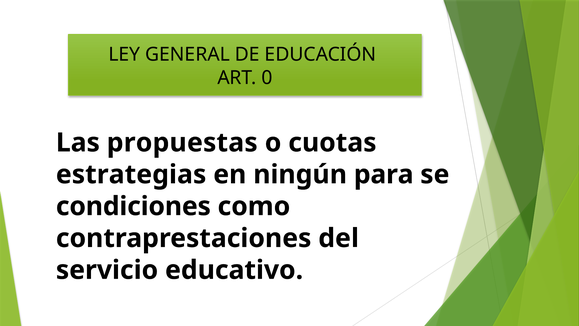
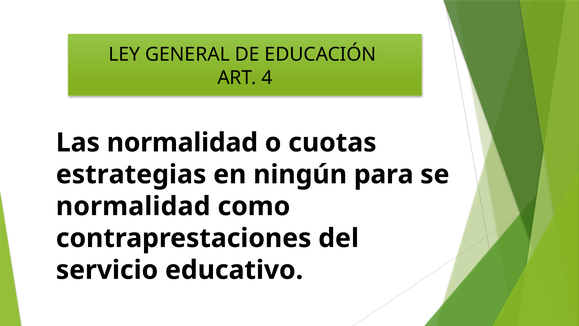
0: 0 -> 4
Las propuestas: propuestas -> normalidad
condiciones at (133, 206): condiciones -> normalidad
